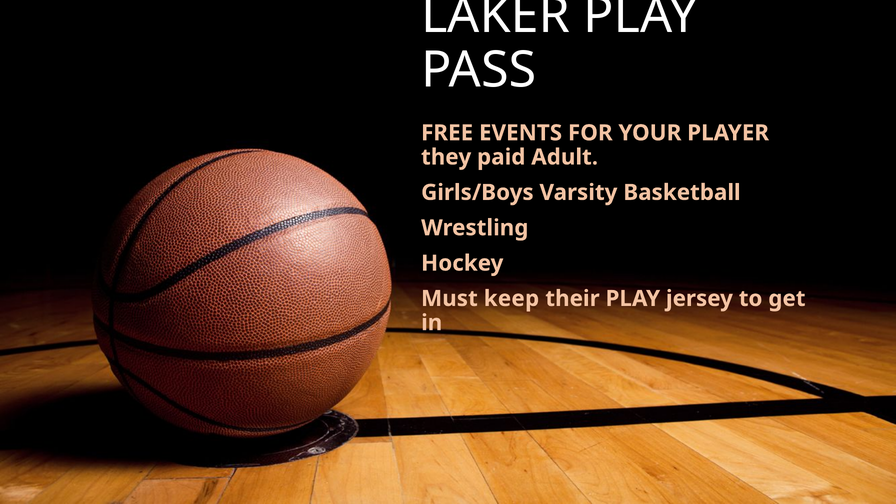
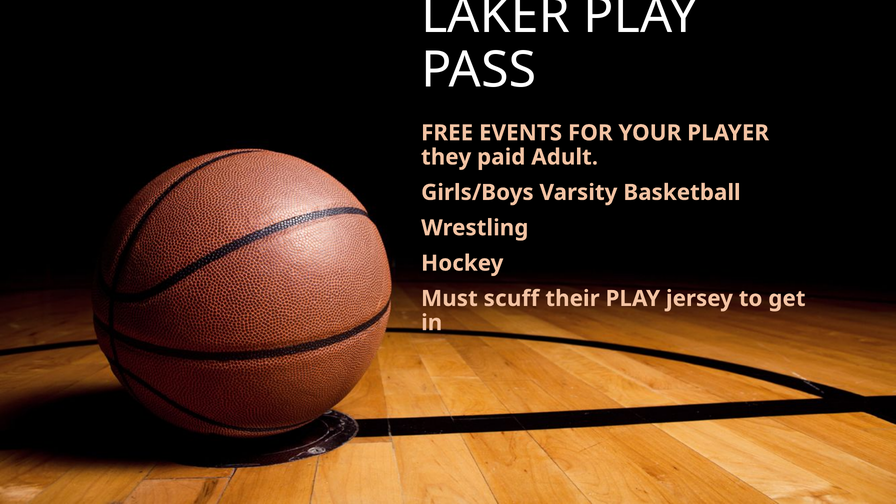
keep: keep -> scuff
